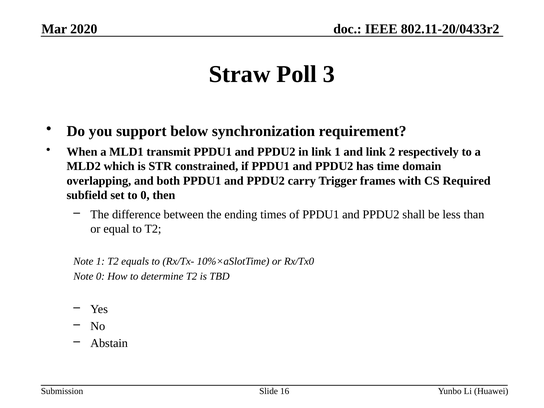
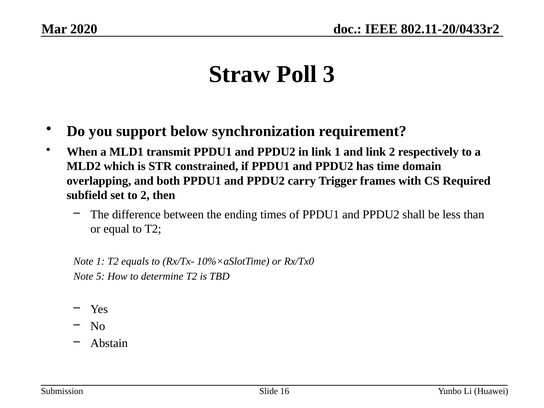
to 0: 0 -> 2
Note 0: 0 -> 5
